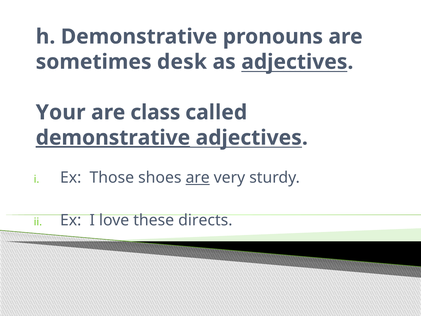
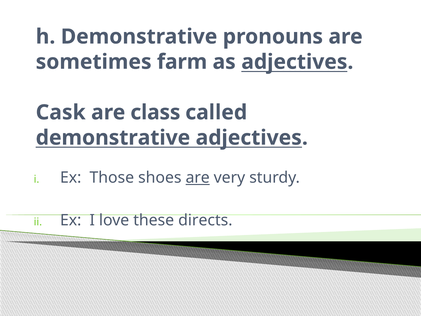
desk: desk -> farm
Your: Your -> Cask
demonstrative at (113, 138) underline: present -> none
